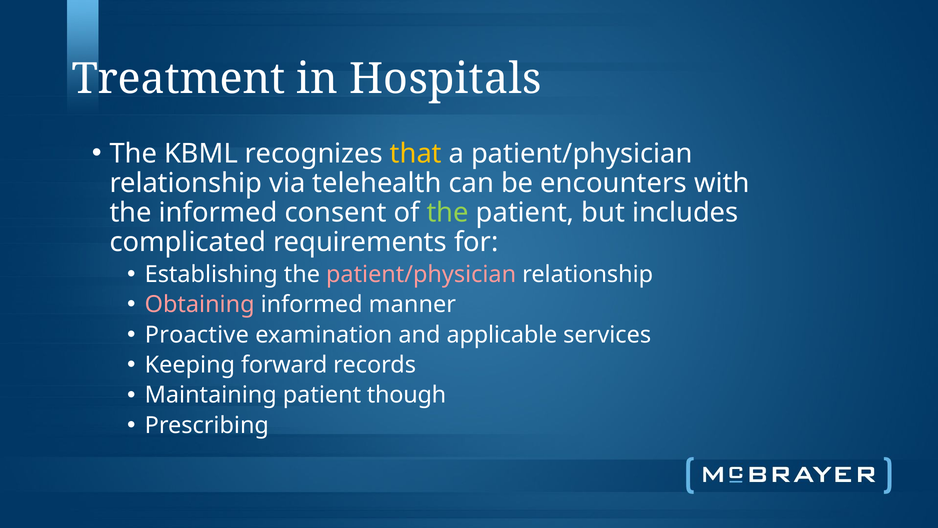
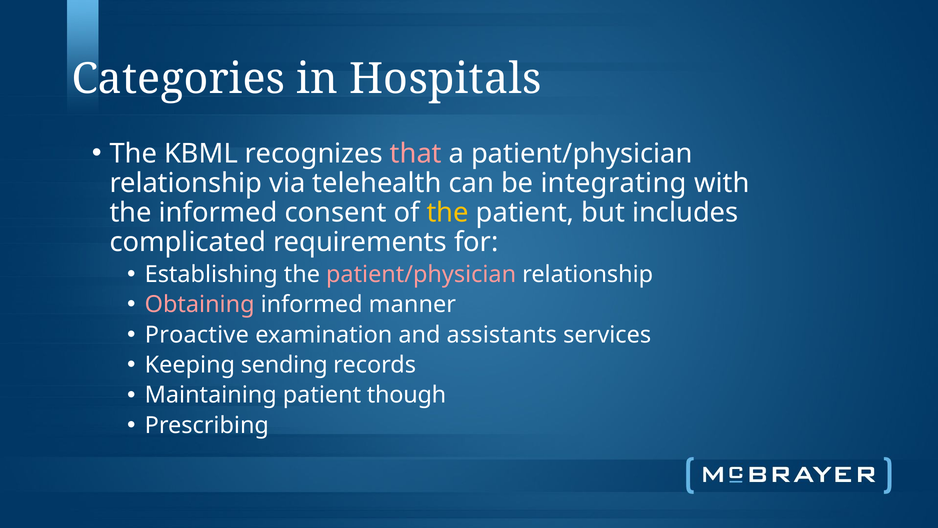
Treatment: Treatment -> Categories
that colour: yellow -> pink
encounters: encounters -> integrating
the at (448, 212) colour: light green -> yellow
applicable: applicable -> assistants
forward: forward -> sending
